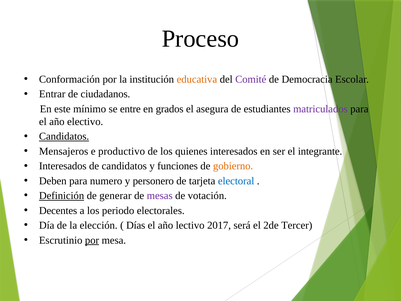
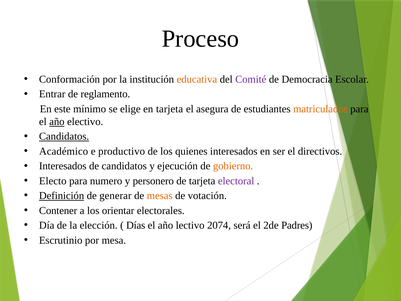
ciudadanos: ciudadanos -> reglamento
entre: entre -> elige
en grados: grados -> tarjeta
matriculados colour: purple -> orange
año at (57, 122) underline: none -> present
Mensajeros: Mensajeros -> Académico
integrante: integrante -> directivos
funciones: funciones -> ejecución
Deben: Deben -> Electo
electoral colour: blue -> purple
mesas colour: purple -> orange
Decentes: Decentes -> Contener
periodo: periodo -> orientar
2017: 2017 -> 2074
Tercer: Tercer -> Padres
por at (92, 240) underline: present -> none
